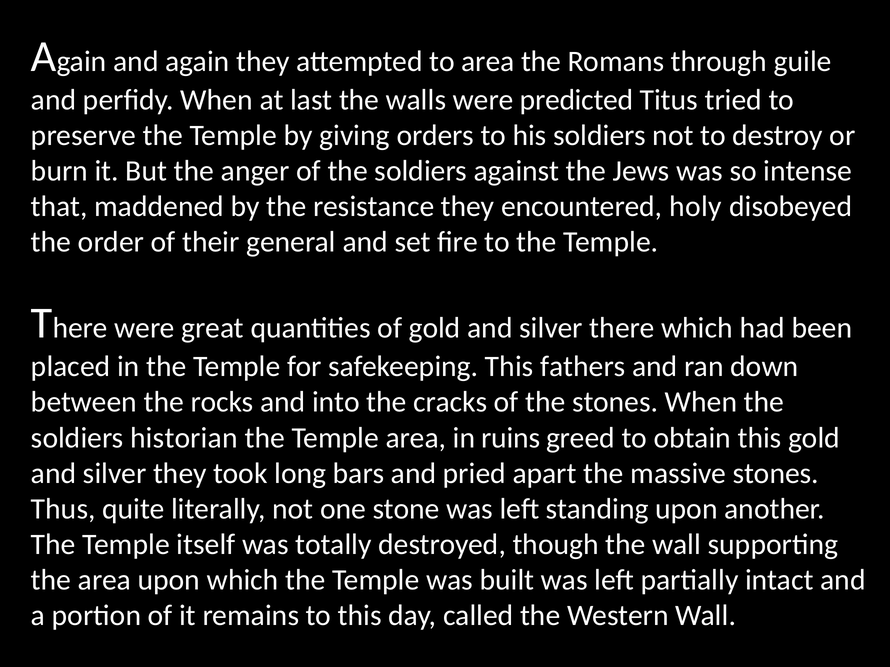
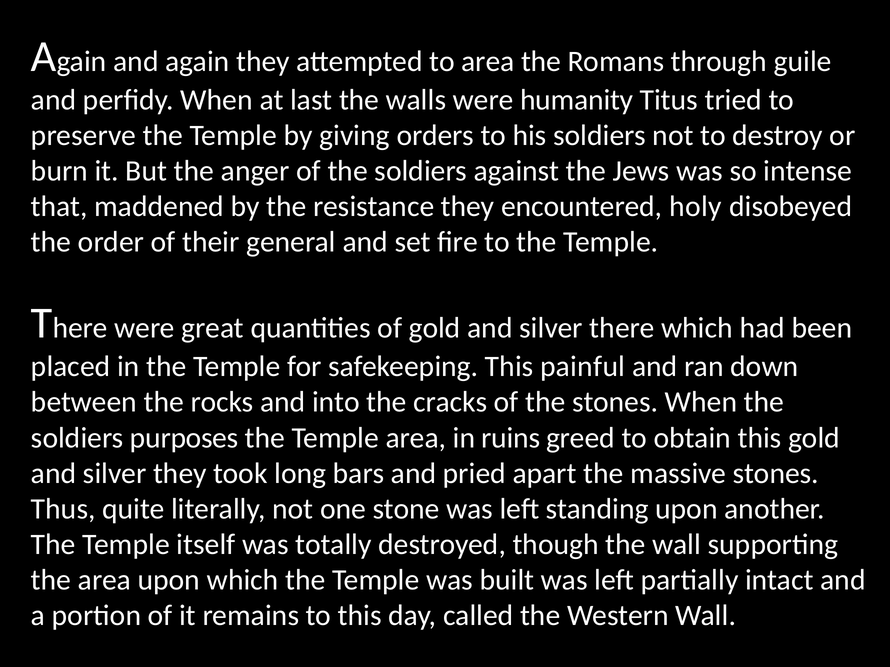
predicted: predicted -> humanity
fathers: fathers -> painful
historian: historian -> purposes
